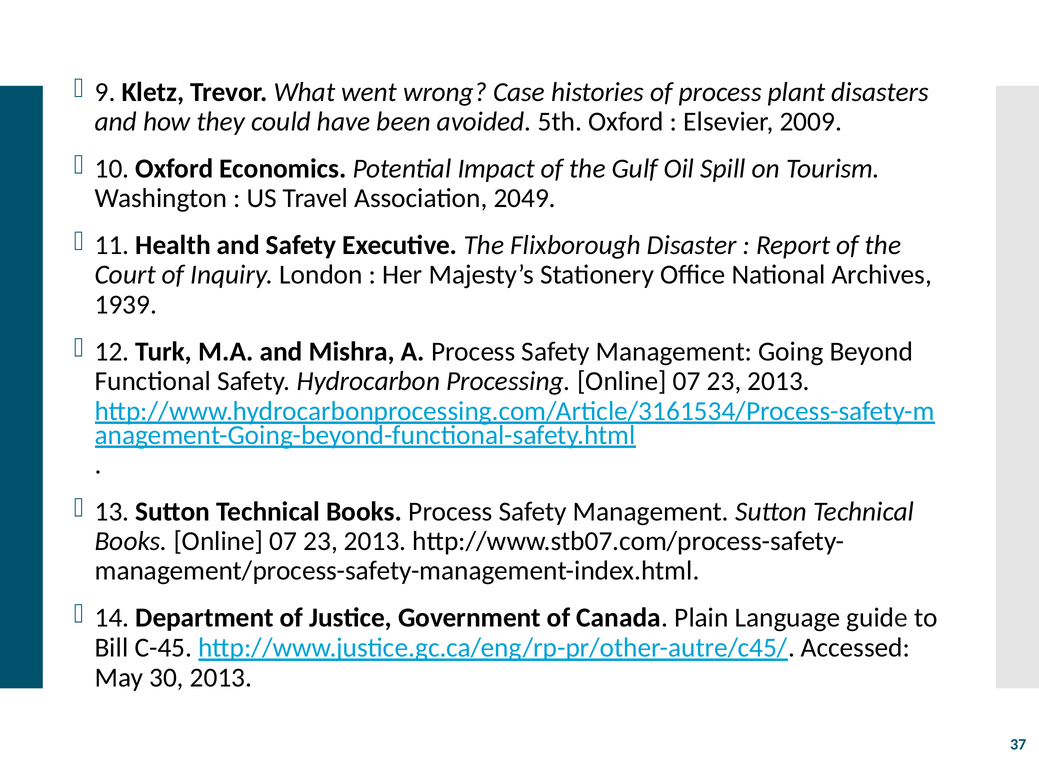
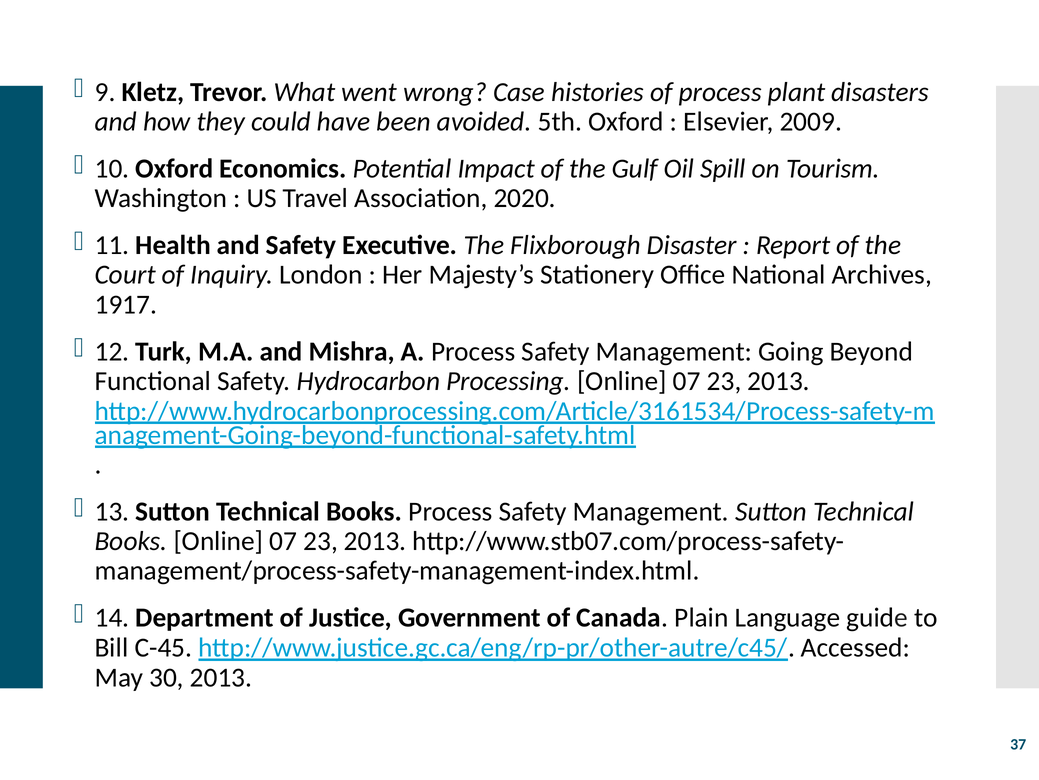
2049: 2049 -> 2020
1939: 1939 -> 1917
